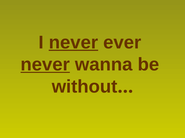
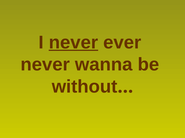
never at (45, 65) underline: present -> none
